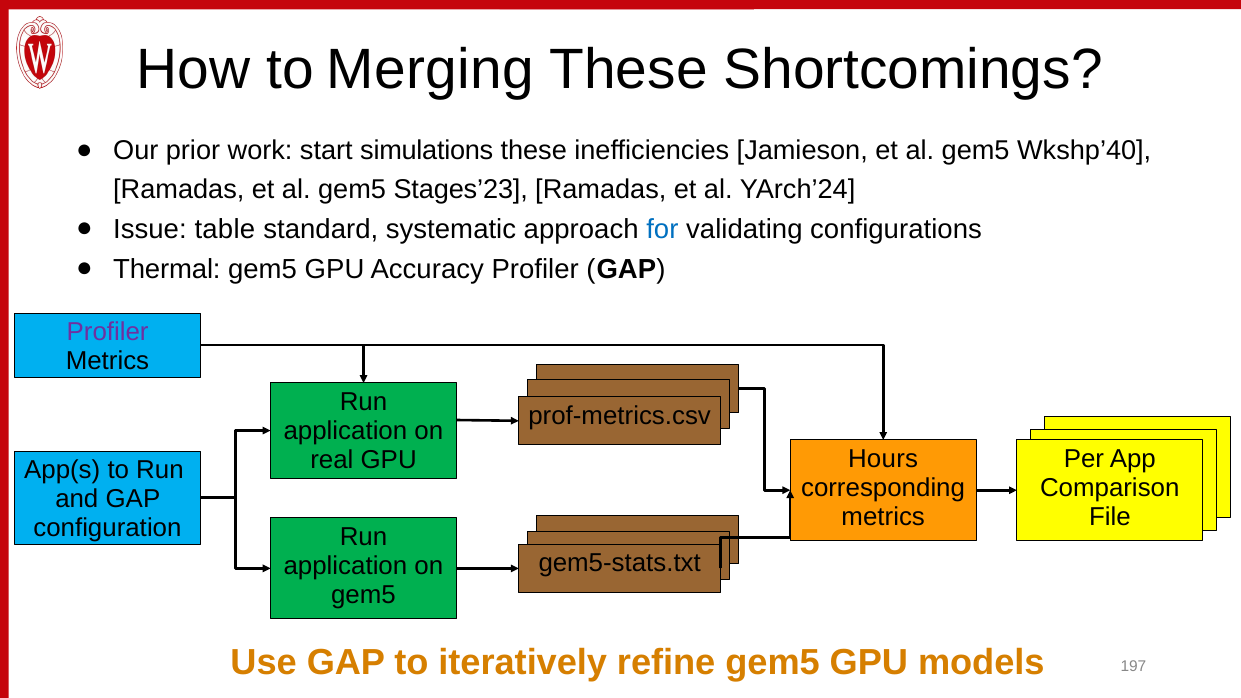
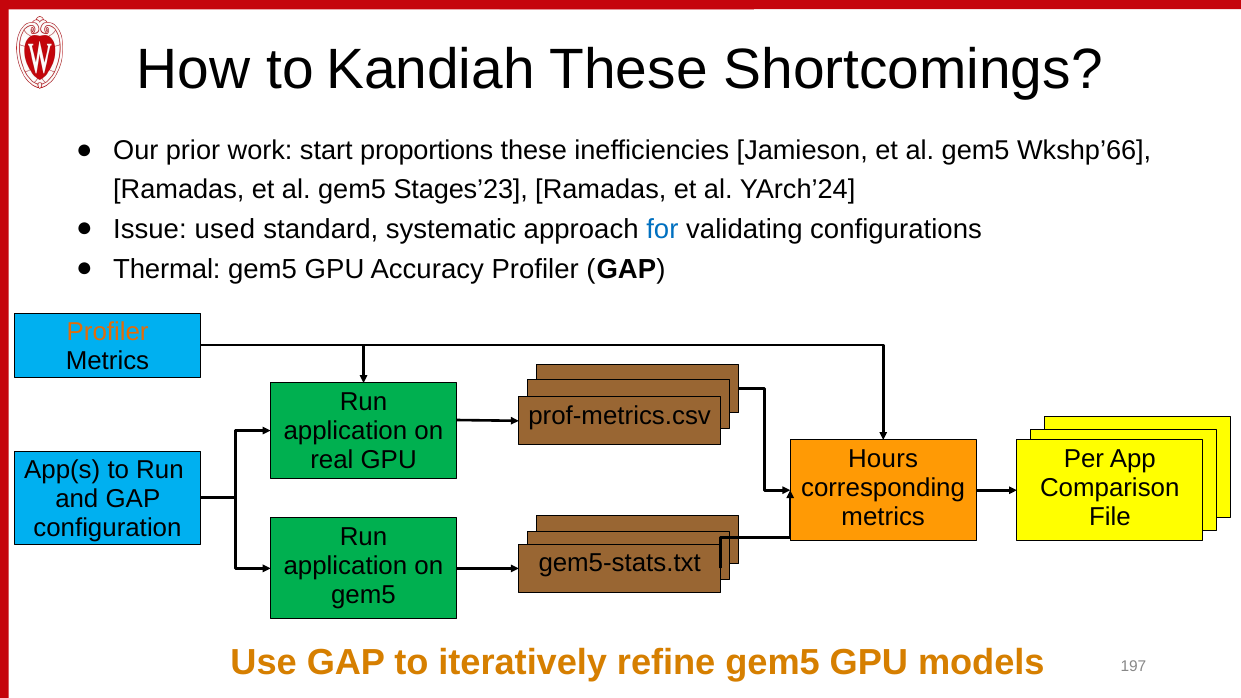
Merging: Merging -> Kandiah
simulations: simulations -> proportions
Wkshp’40: Wkshp’40 -> Wkshp’66
table: table -> used
Profiler at (108, 332) colour: purple -> orange
